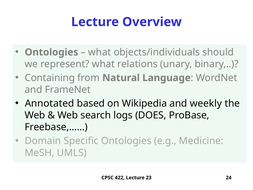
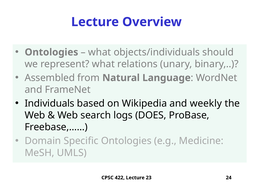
Containing: Containing -> Assembled
Annotated: Annotated -> Individuals
